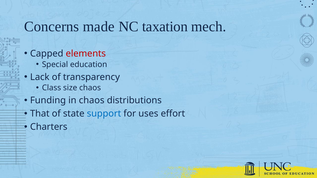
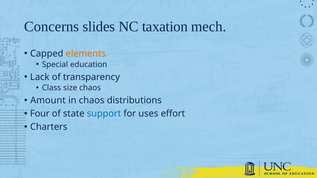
made: made -> slides
elements colour: red -> orange
Funding: Funding -> Amount
That: That -> Four
